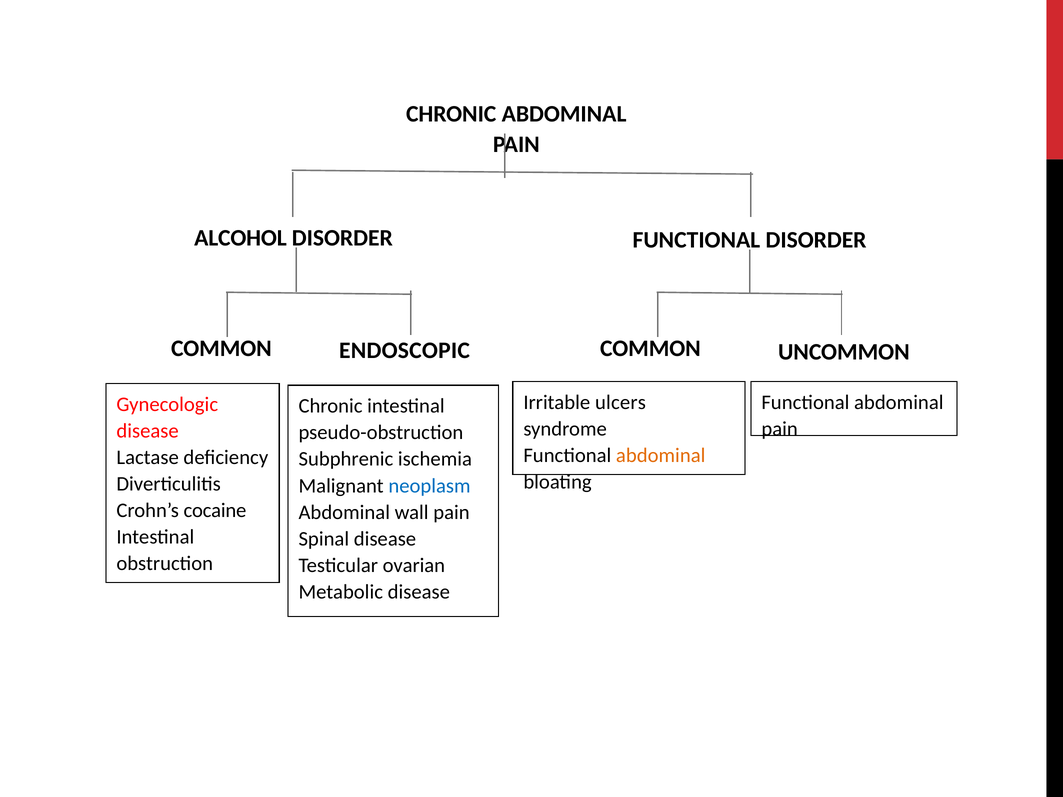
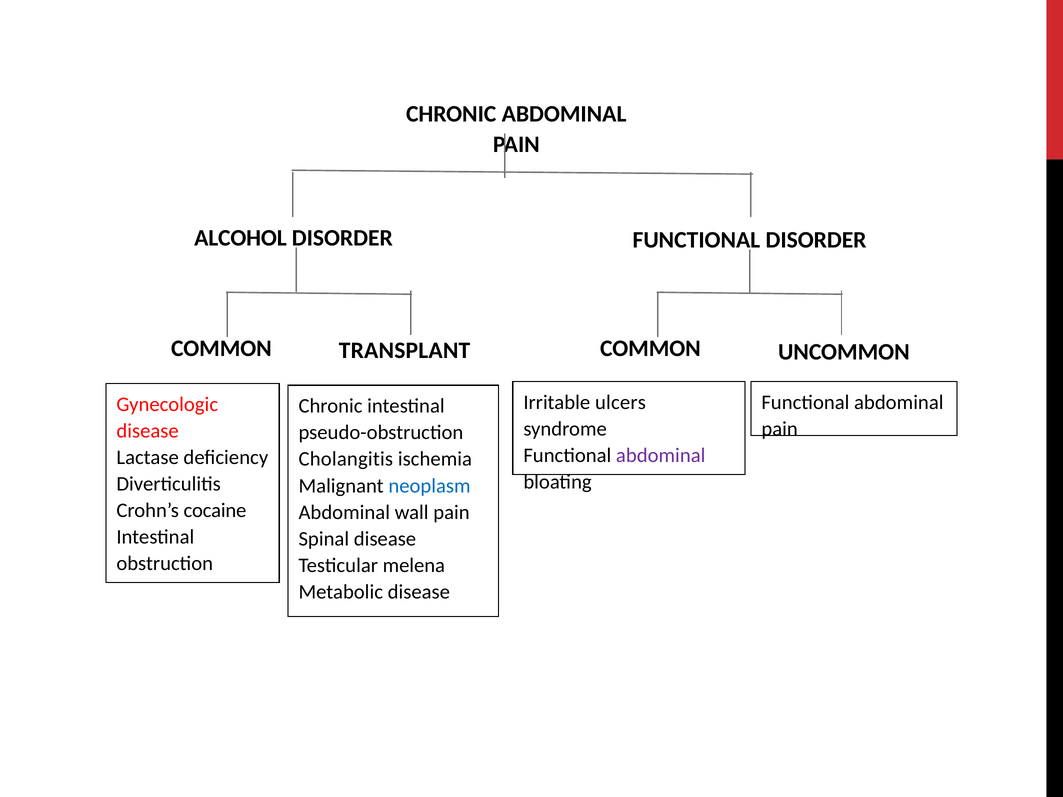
ENDOSCOPIC: ENDOSCOPIC -> TRANSPLANT
abdominal at (661, 455) colour: orange -> purple
Subphrenic: Subphrenic -> Cholangitis
ovarian: ovarian -> melena
